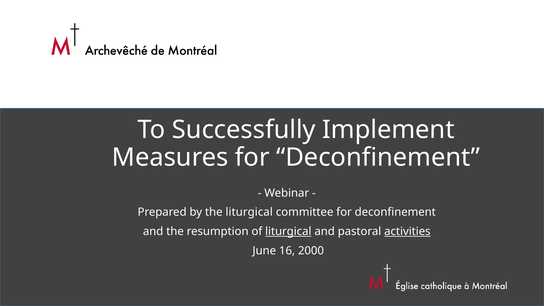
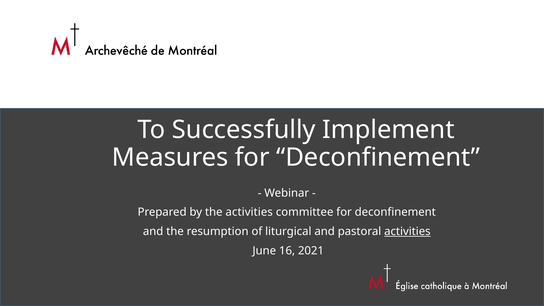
the liturgical: liturgical -> activities
liturgical at (288, 232) underline: present -> none
2000: 2000 -> 2021
